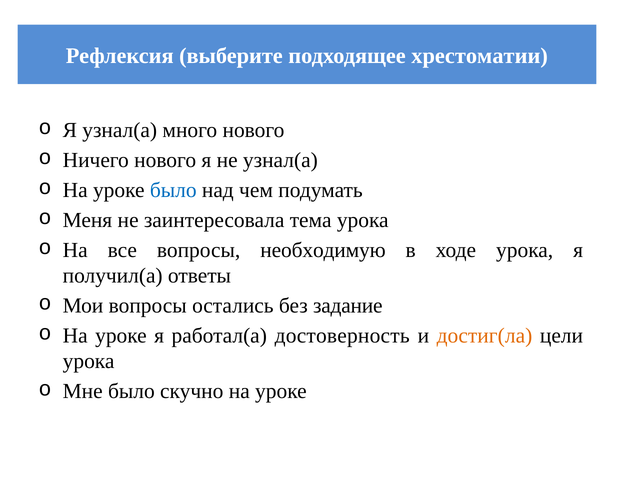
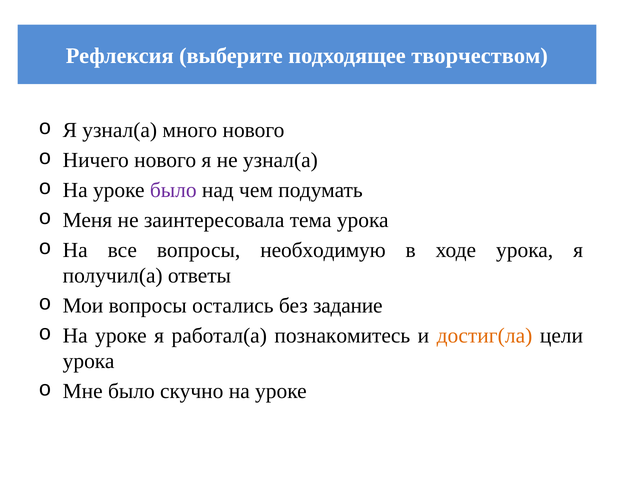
хрестоматии: хрестоматии -> творчеством
было at (173, 190) colour: blue -> purple
достоверность: достоверность -> познакомитесь
